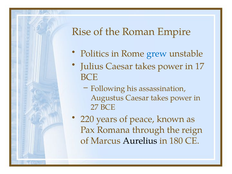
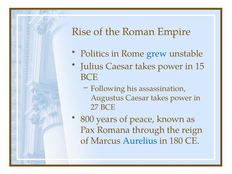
17: 17 -> 15
220: 220 -> 800
Aurelius colour: black -> blue
